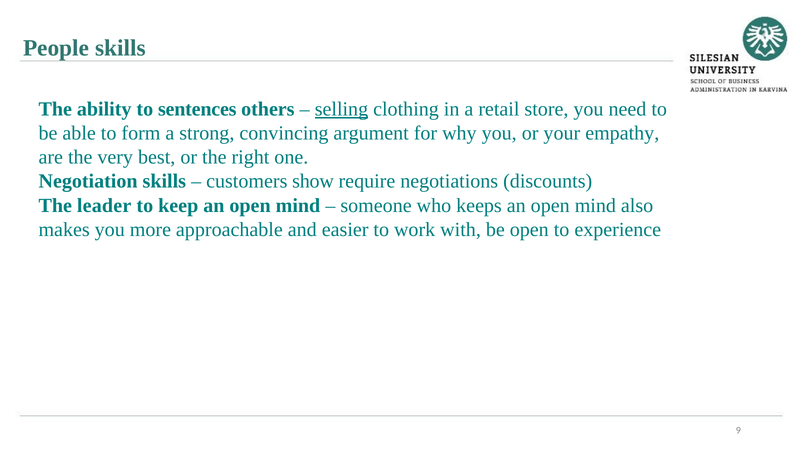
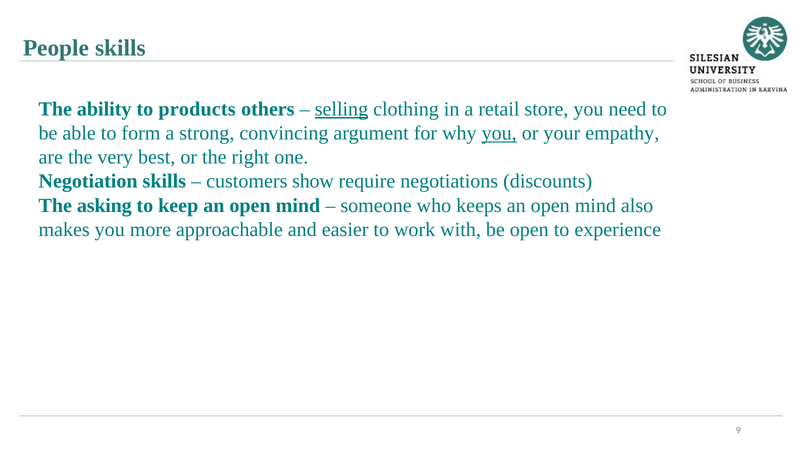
sentences: sentences -> products
you at (499, 133) underline: none -> present
leader: leader -> asking
